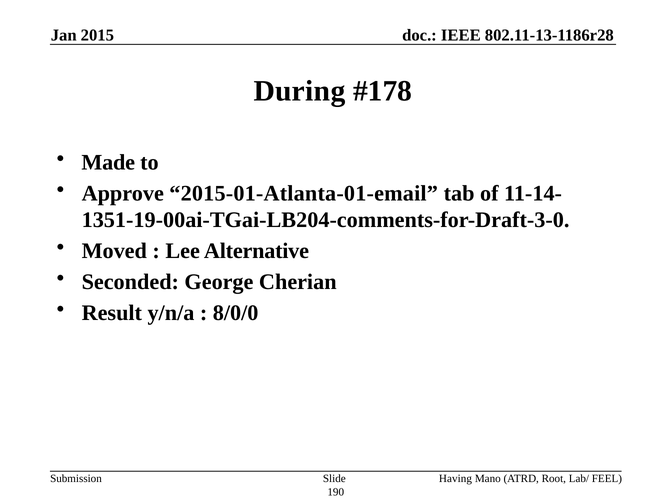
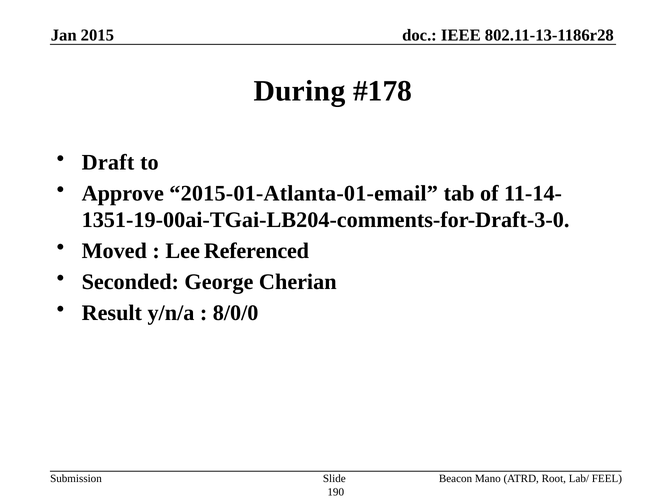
Made: Made -> Draft
Alternative: Alternative -> Referenced
Having: Having -> Beacon
